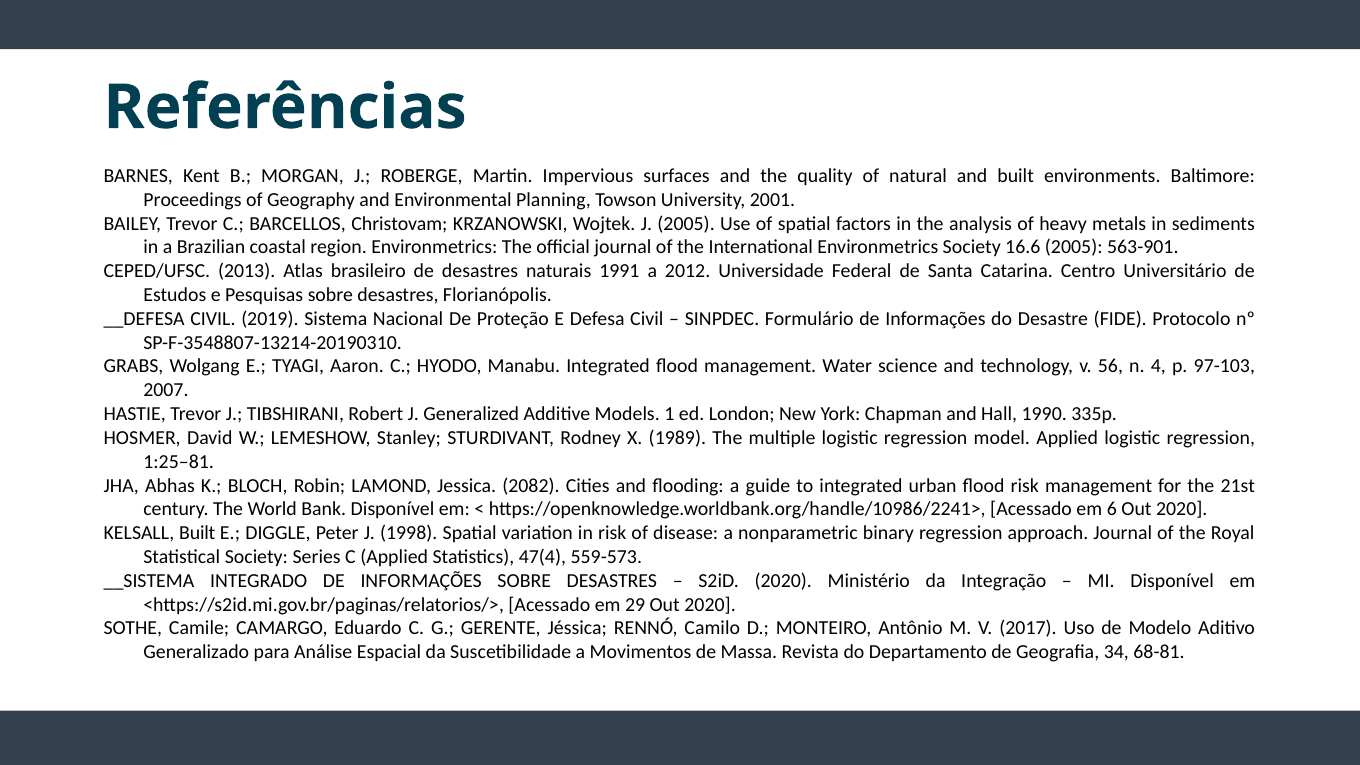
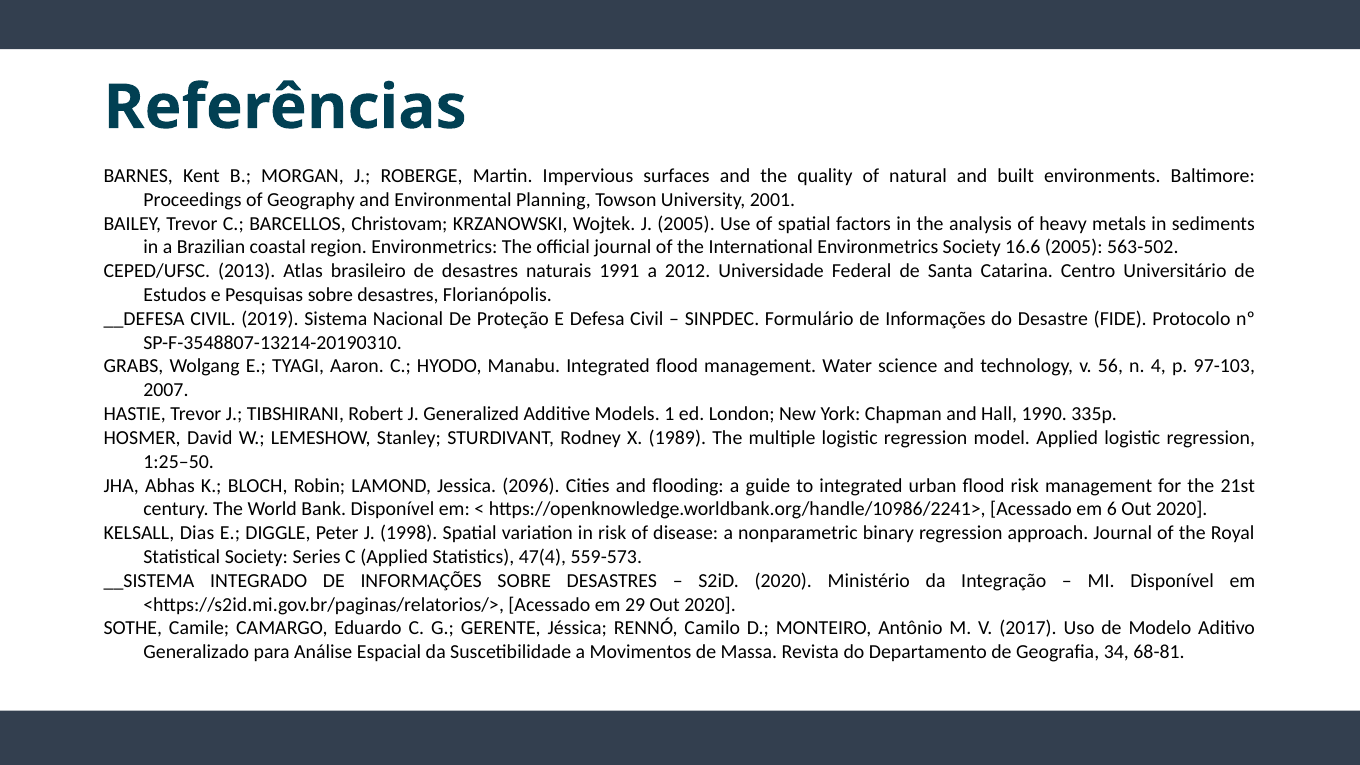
563-901: 563-901 -> 563-502
1:25–81: 1:25–81 -> 1:25–50
2082: 2082 -> 2096
KELSALL Built: Built -> Dias
